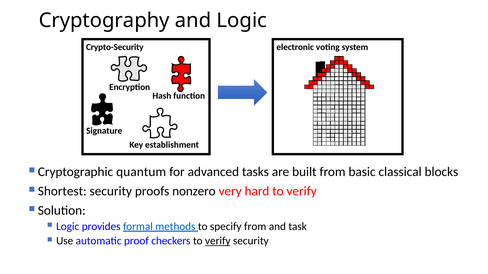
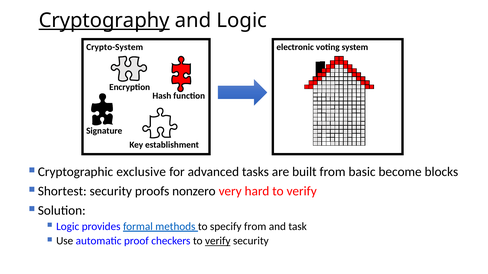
Cryptography underline: none -> present
Crypto-Security: Crypto-Security -> Crypto-System
quantum: quantum -> exclusive
classical: classical -> become
